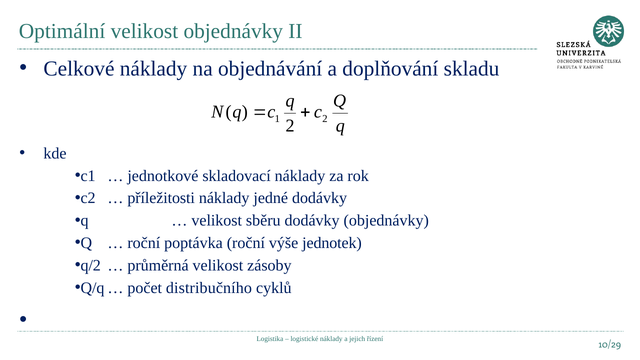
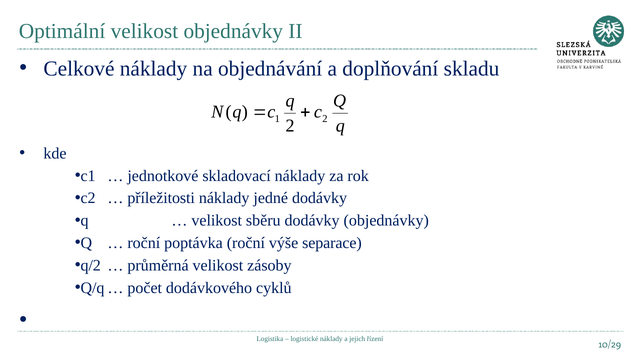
jednotek: jednotek -> separace
distribučního: distribučního -> dodávkového
